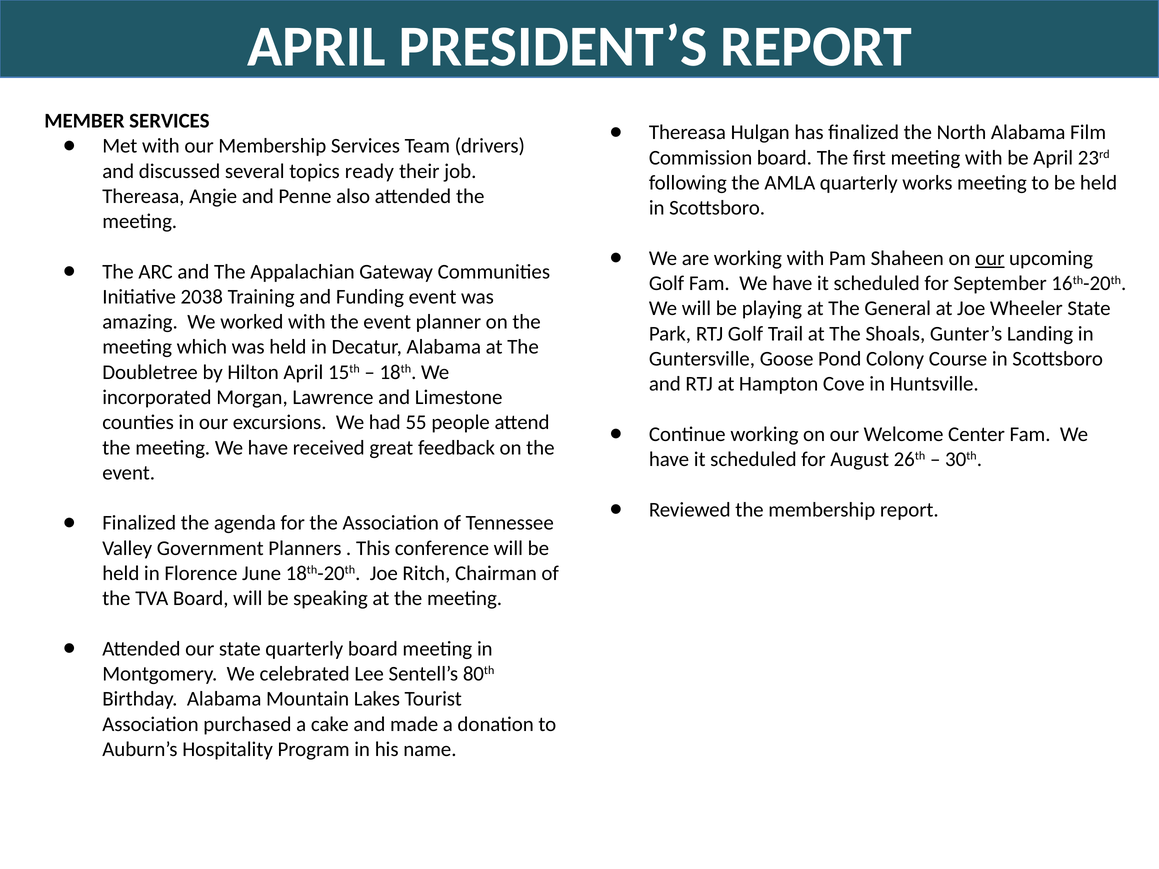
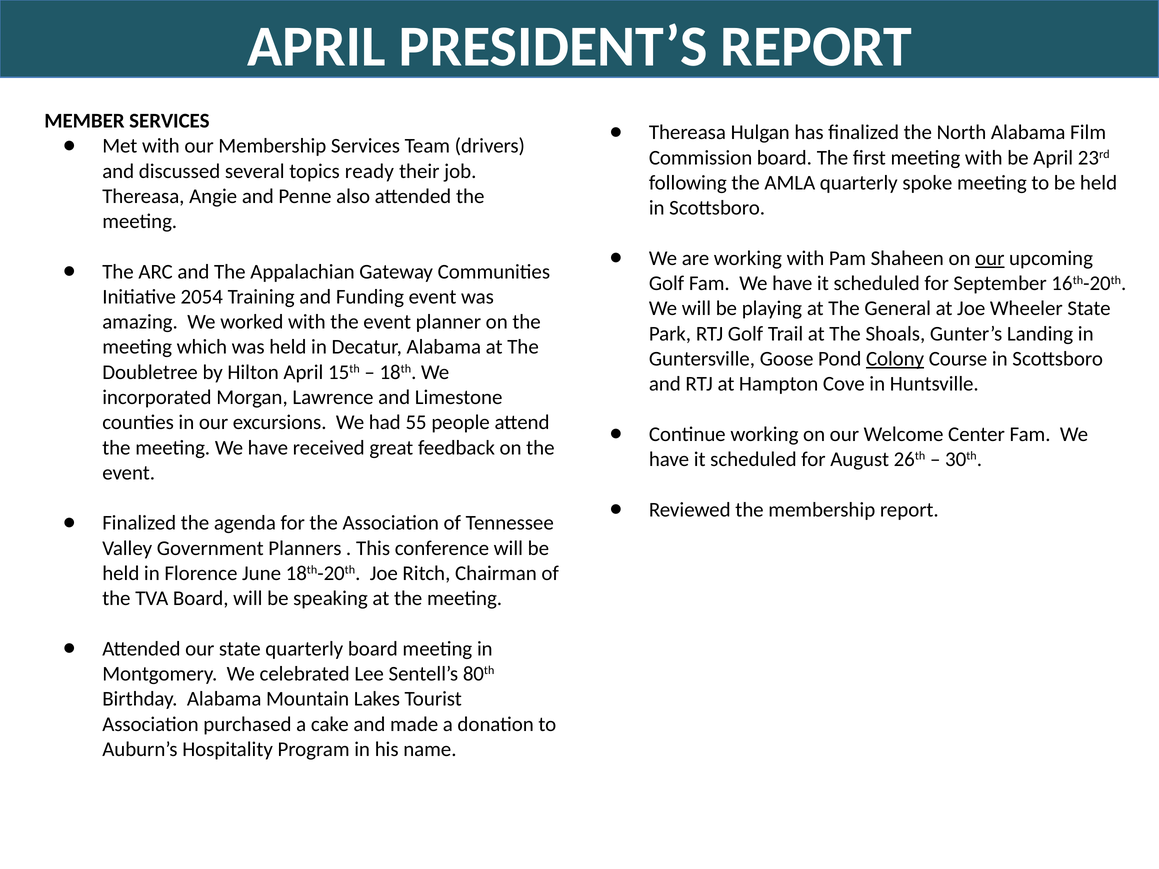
works: works -> spoke
2038: 2038 -> 2054
Colony underline: none -> present
